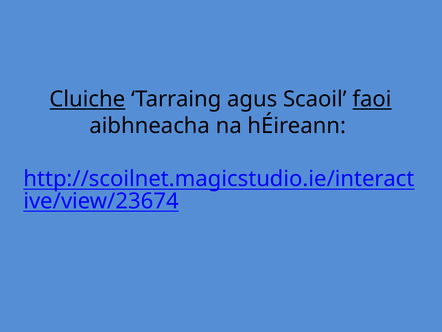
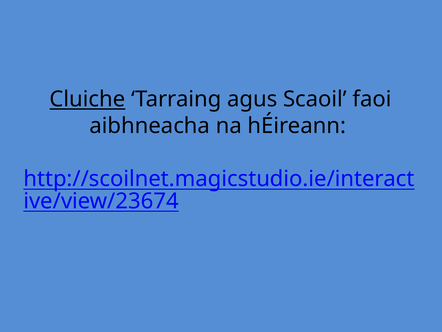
faoi underline: present -> none
